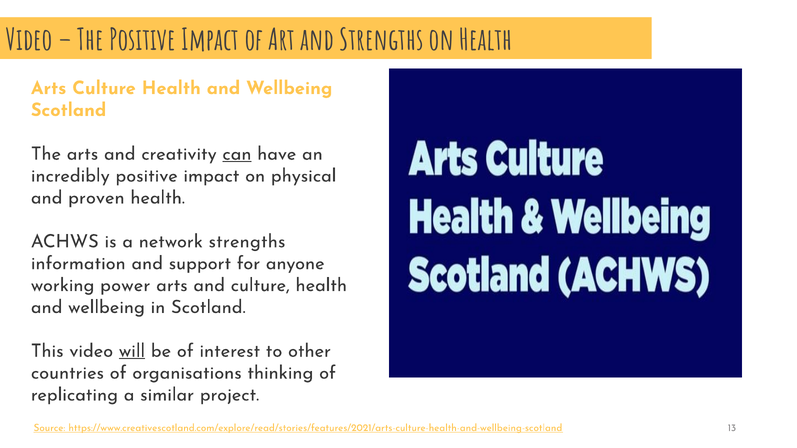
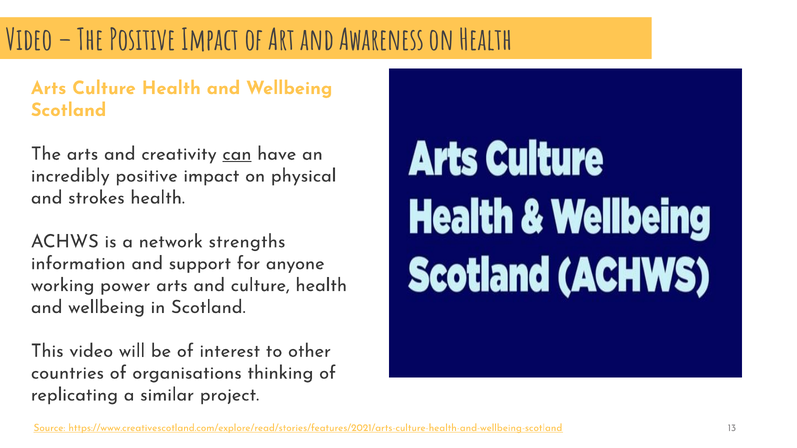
and Strengths: Strengths -> Awareness
proven: proven -> strokes
will underline: present -> none
